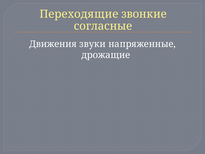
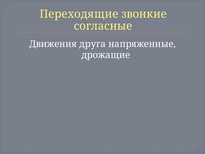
звуки: звуки -> друга
